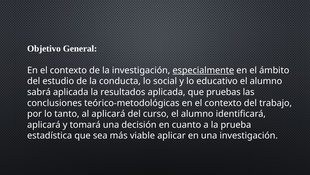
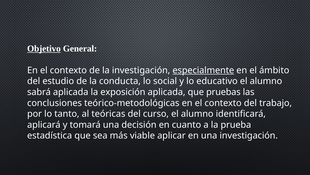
Objetivo underline: none -> present
resultados: resultados -> exposición
al aplicará: aplicará -> teóricas
